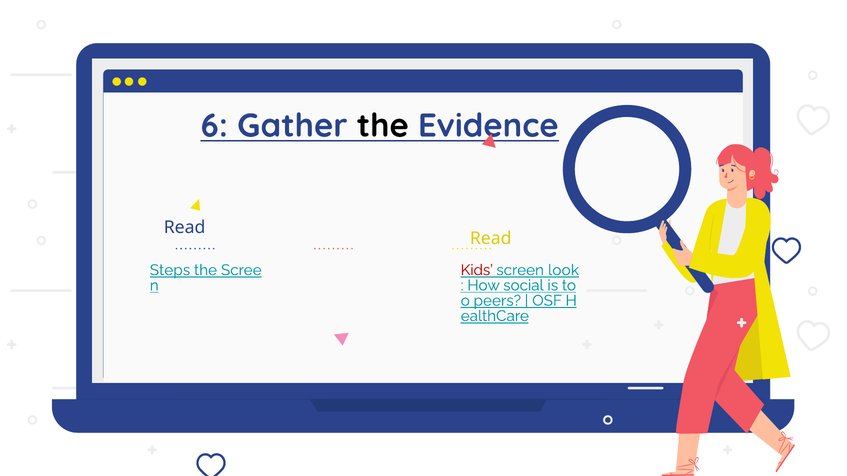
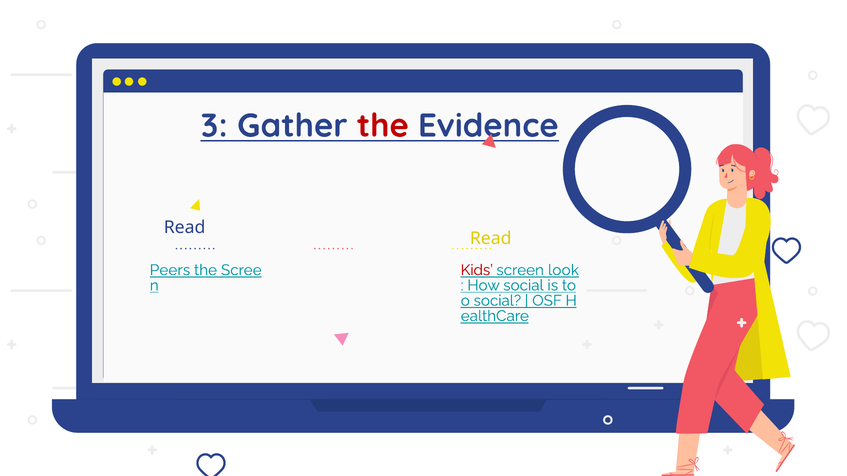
6: 6 -> 3
the at (383, 126) colour: black -> red
Steps: Steps -> Peers
peers at (497, 301): peers -> social
